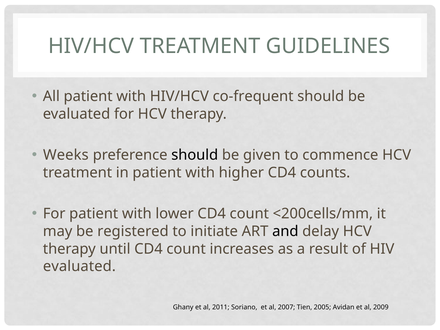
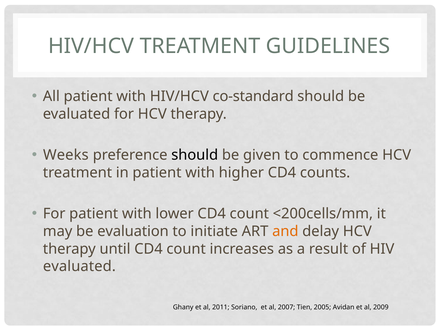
co-frequent: co-frequent -> co-standard
registered: registered -> evaluation
and colour: black -> orange
